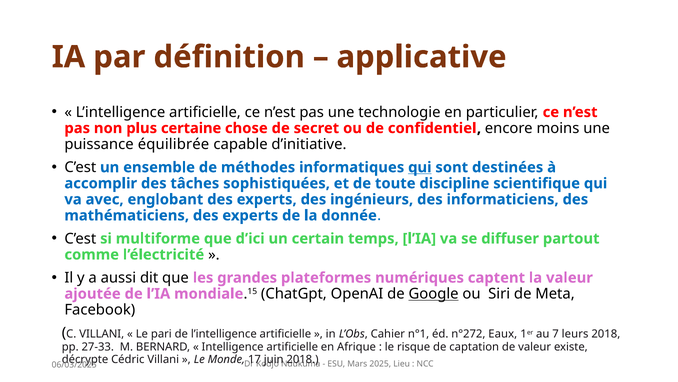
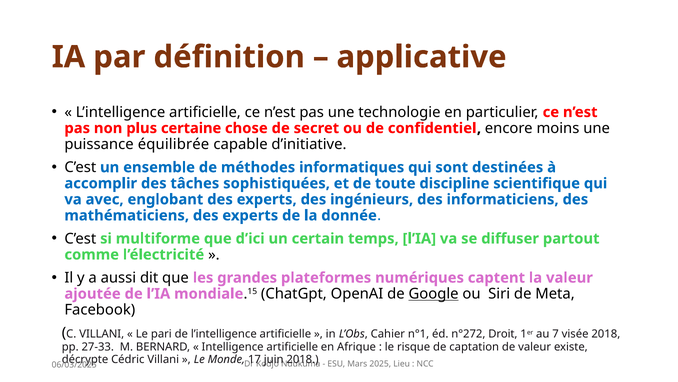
qui at (420, 167) underline: present -> none
Eaux: Eaux -> Droit
leurs: leurs -> visée
